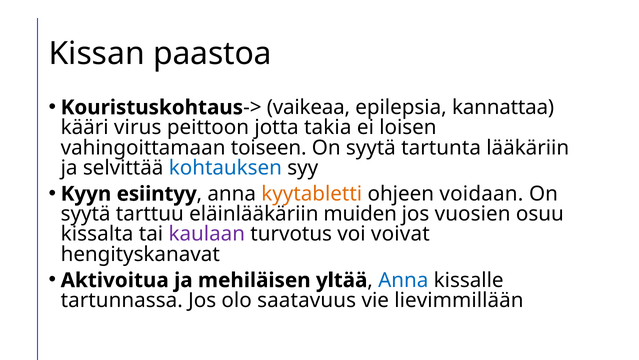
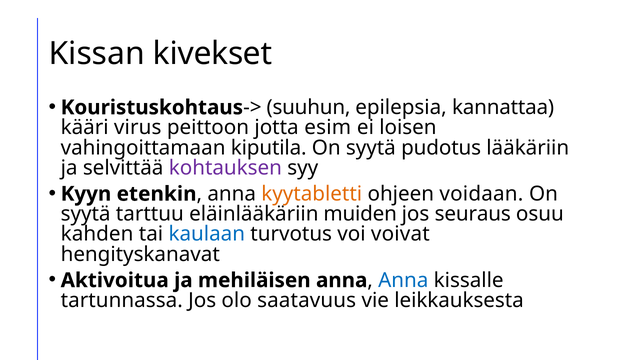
paastoa: paastoa -> kivekset
vaikeaa: vaikeaa -> suuhun
takia: takia -> esim
toiseen: toiseen -> kiputila
tartunta: tartunta -> pudotus
kohtauksen colour: blue -> purple
esiintyy: esiintyy -> etenkin
vuosien: vuosien -> seuraus
kissalta: kissalta -> kahden
kaulaan colour: purple -> blue
mehiläisen yltää: yltää -> anna
lievimmillään: lievimmillään -> leikkauksesta
